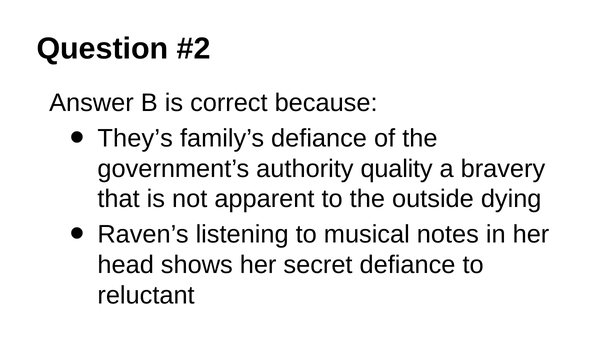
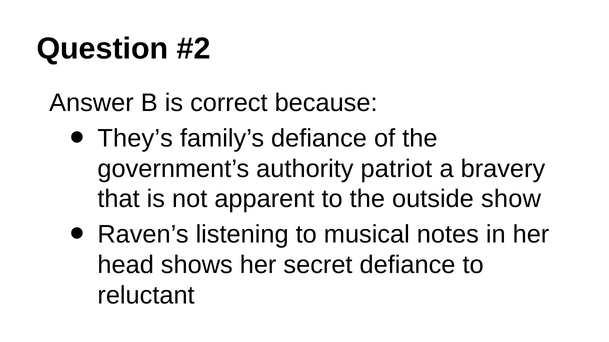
quality: quality -> patriot
dying: dying -> show
